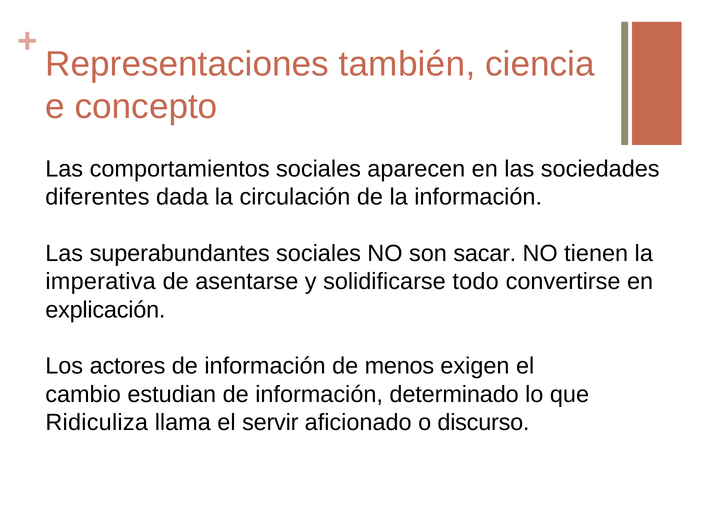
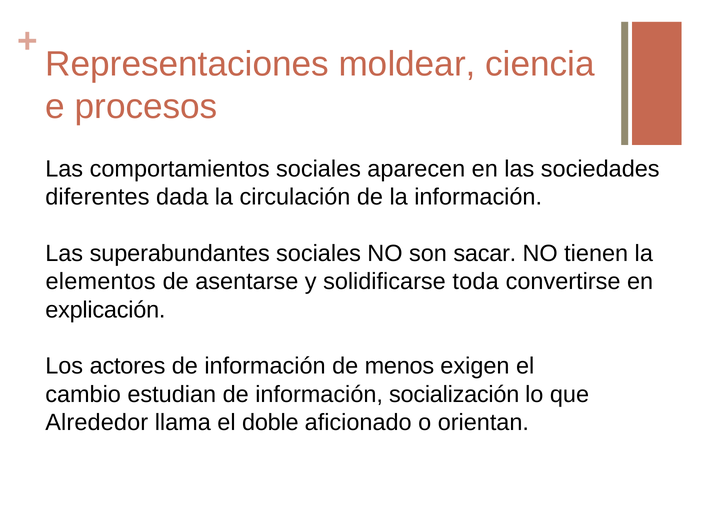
también: también -> moldear
concepto: concepto -> procesos
imperativa: imperativa -> elementos
todo: todo -> toda
determinado: determinado -> socialización
Ridiculiza: Ridiculiza -> Alrededor
servir: servir -> doble
discurso: discurso -> orientan
